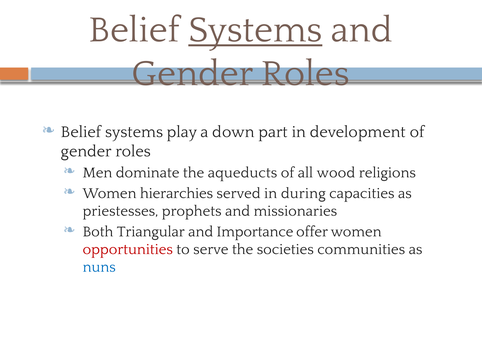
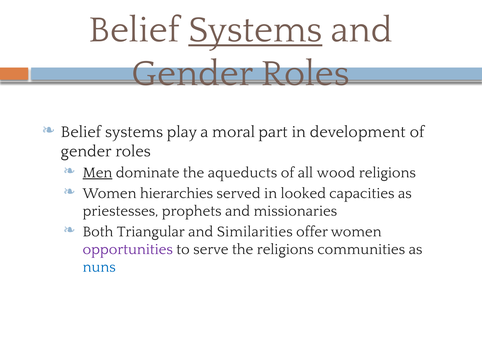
down: down -> moral
Men underline: none -> present
during: during -> looked
Importance: Importance -> Similarities
opportunities colour: red -> purple
the societies: societies -> religions
